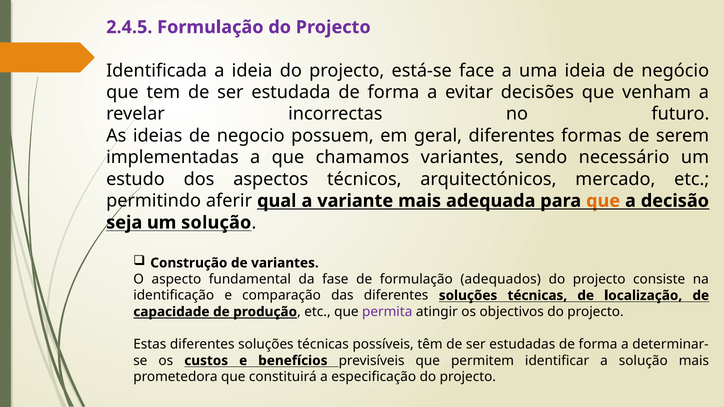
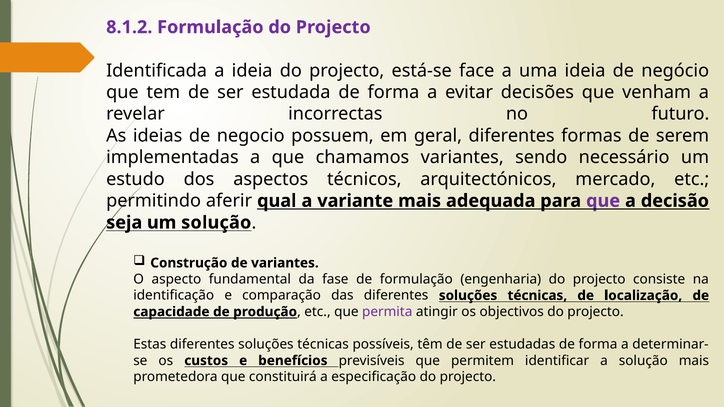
2.4.5: 2.4.5 -> 8.1.2
que at (603, 201) colour: orange -> purple
adequados: adequados -> engenharia
